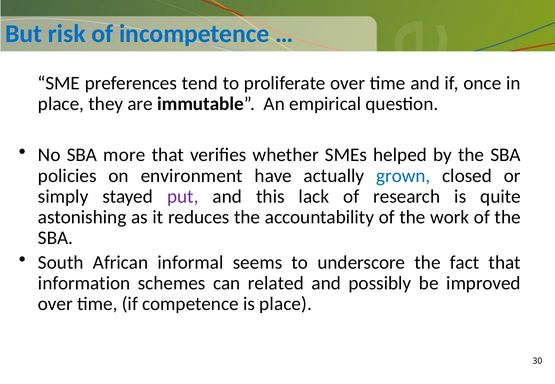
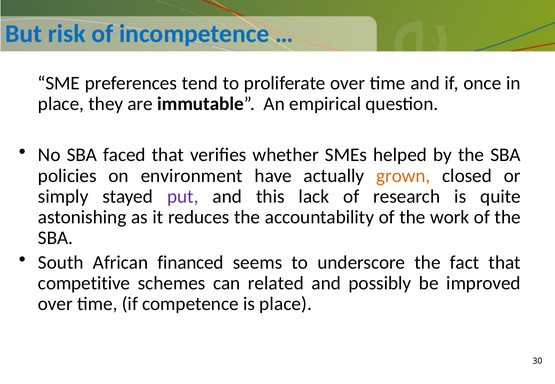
more: more -> faced
grown colour: blue -> orange
informal: informal -> financed
information: information -> competitive
